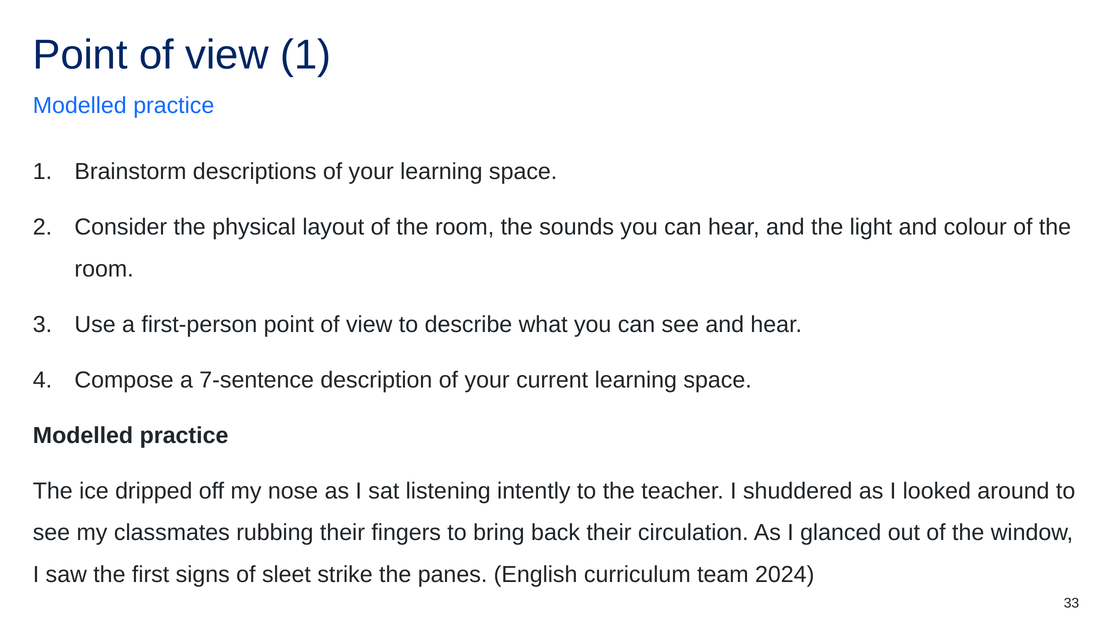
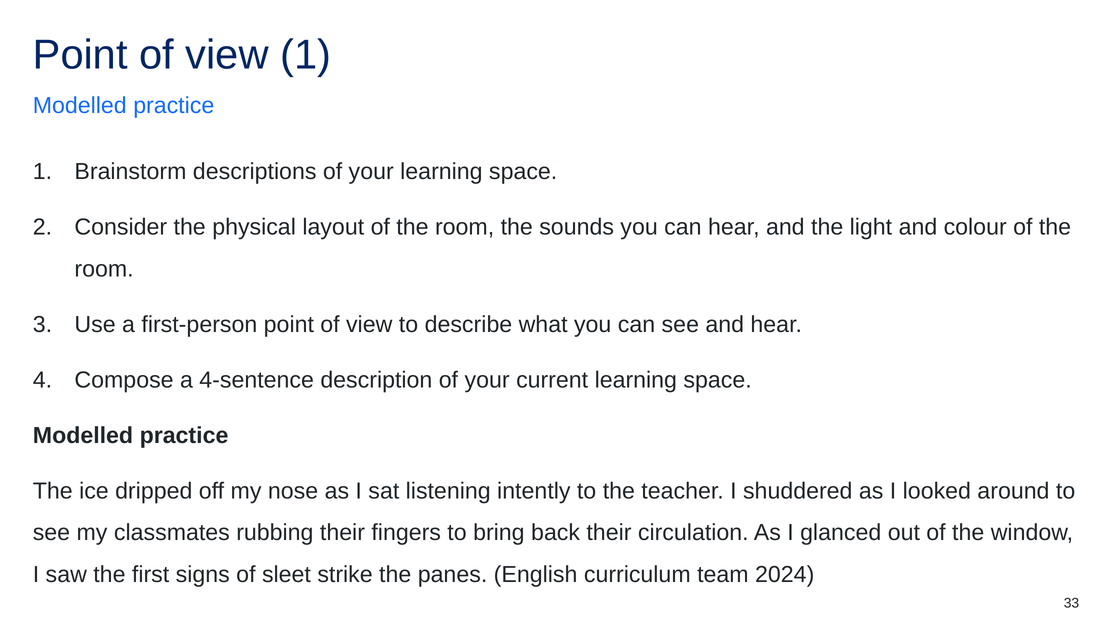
7-sentence: 7-sentence -> 4-sentence
